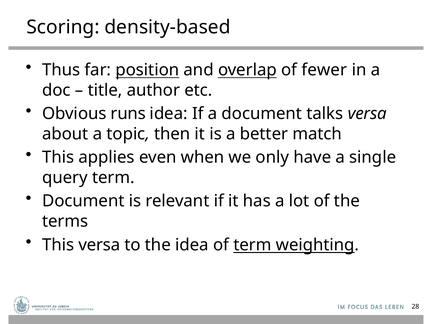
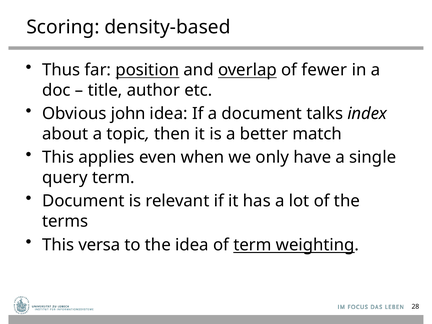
runs: runs -> john
talks versa: versa -> index
